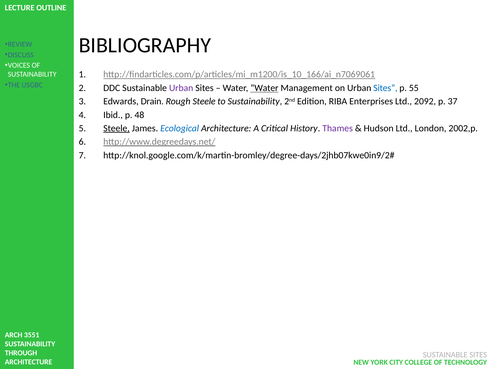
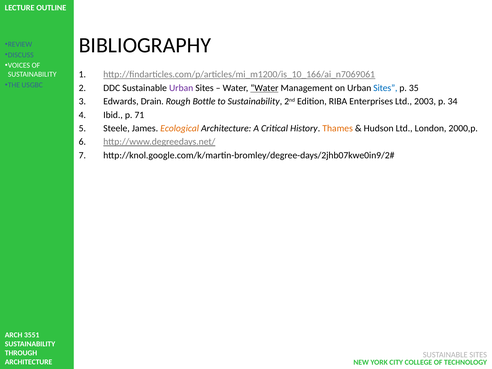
55: 55 -> 35
Rough Steele: Steele -> Bottle
2092: 2092 -> 2003
37: 37 -> 34
48: 48 -> 71
Steele at (117, 128) underline: present -> none
Ecological colour: blue -> orange
Thames colour: purple -> orange
2002,p: 2002,p -> 2000,p
